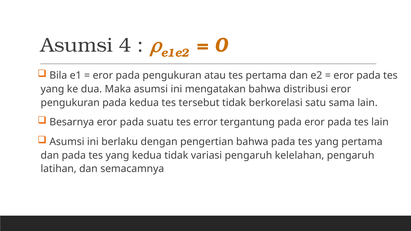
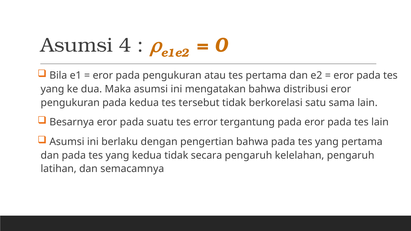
variasi: variasi -> secara
